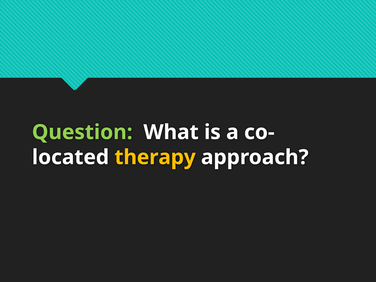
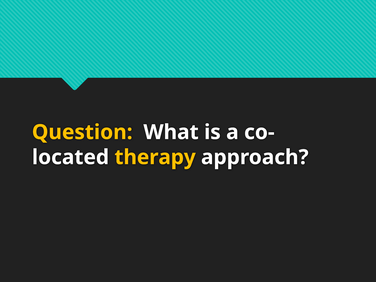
Question colour: light green -> yellow
